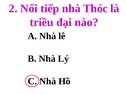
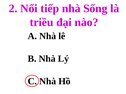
Thóc: Thóc -> Sống
